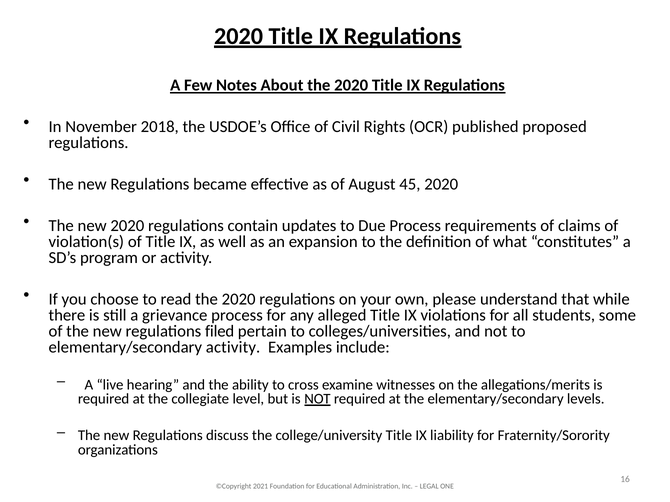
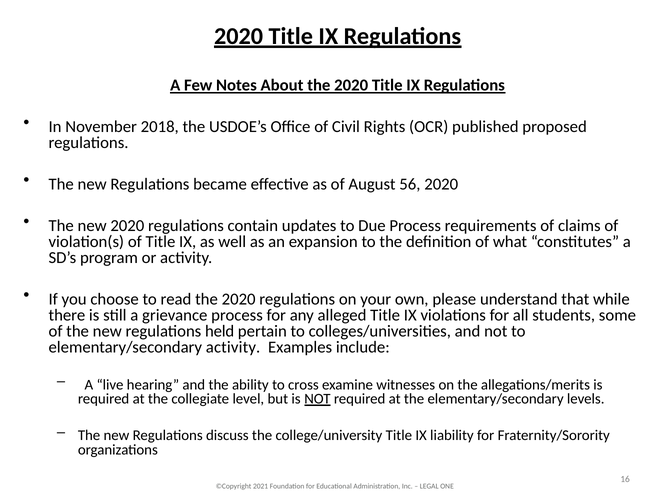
45: 45 -> 56
filed: filed -> held
